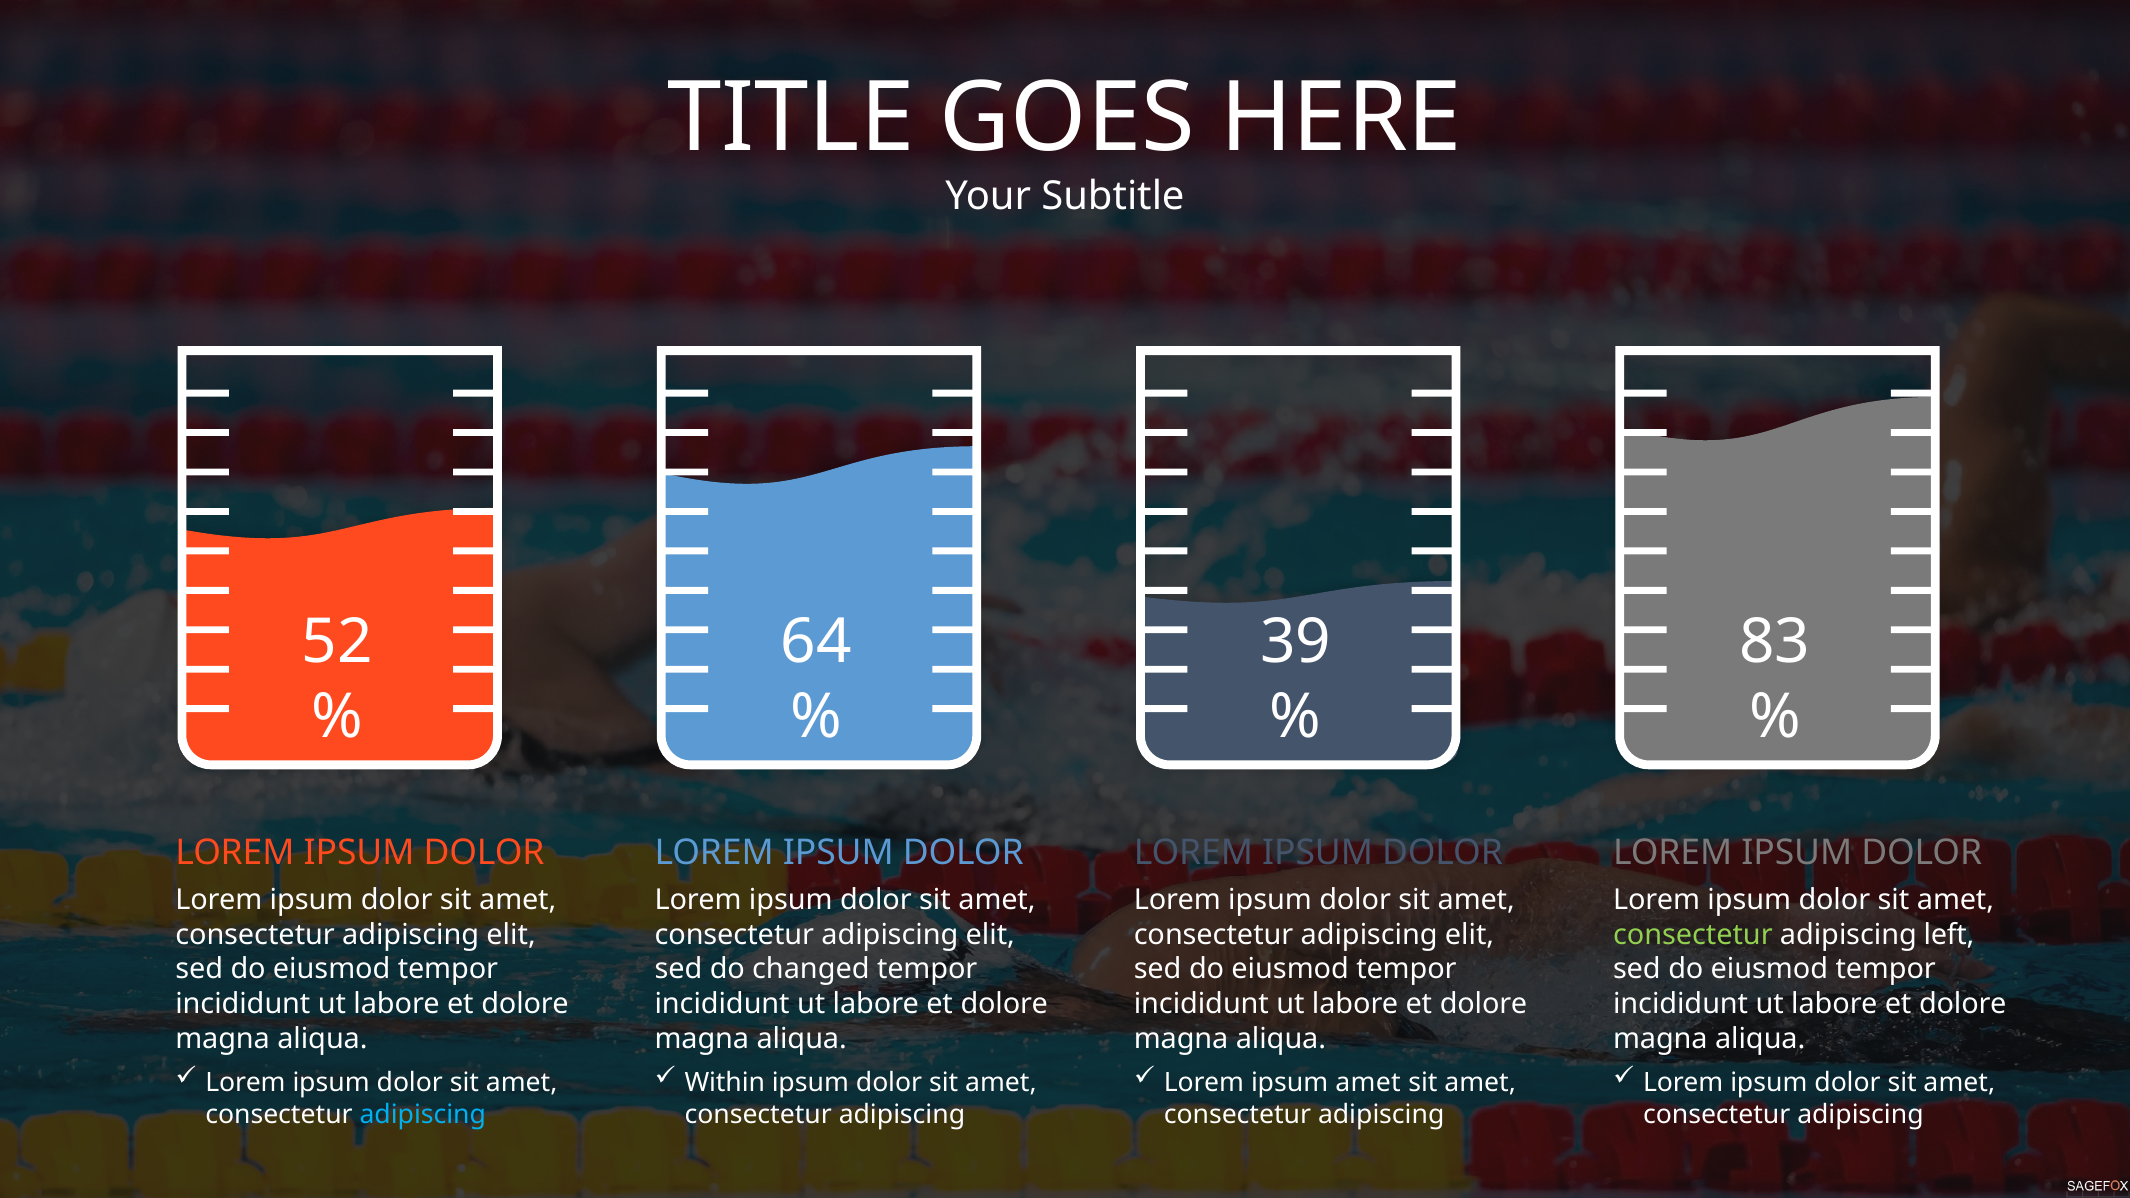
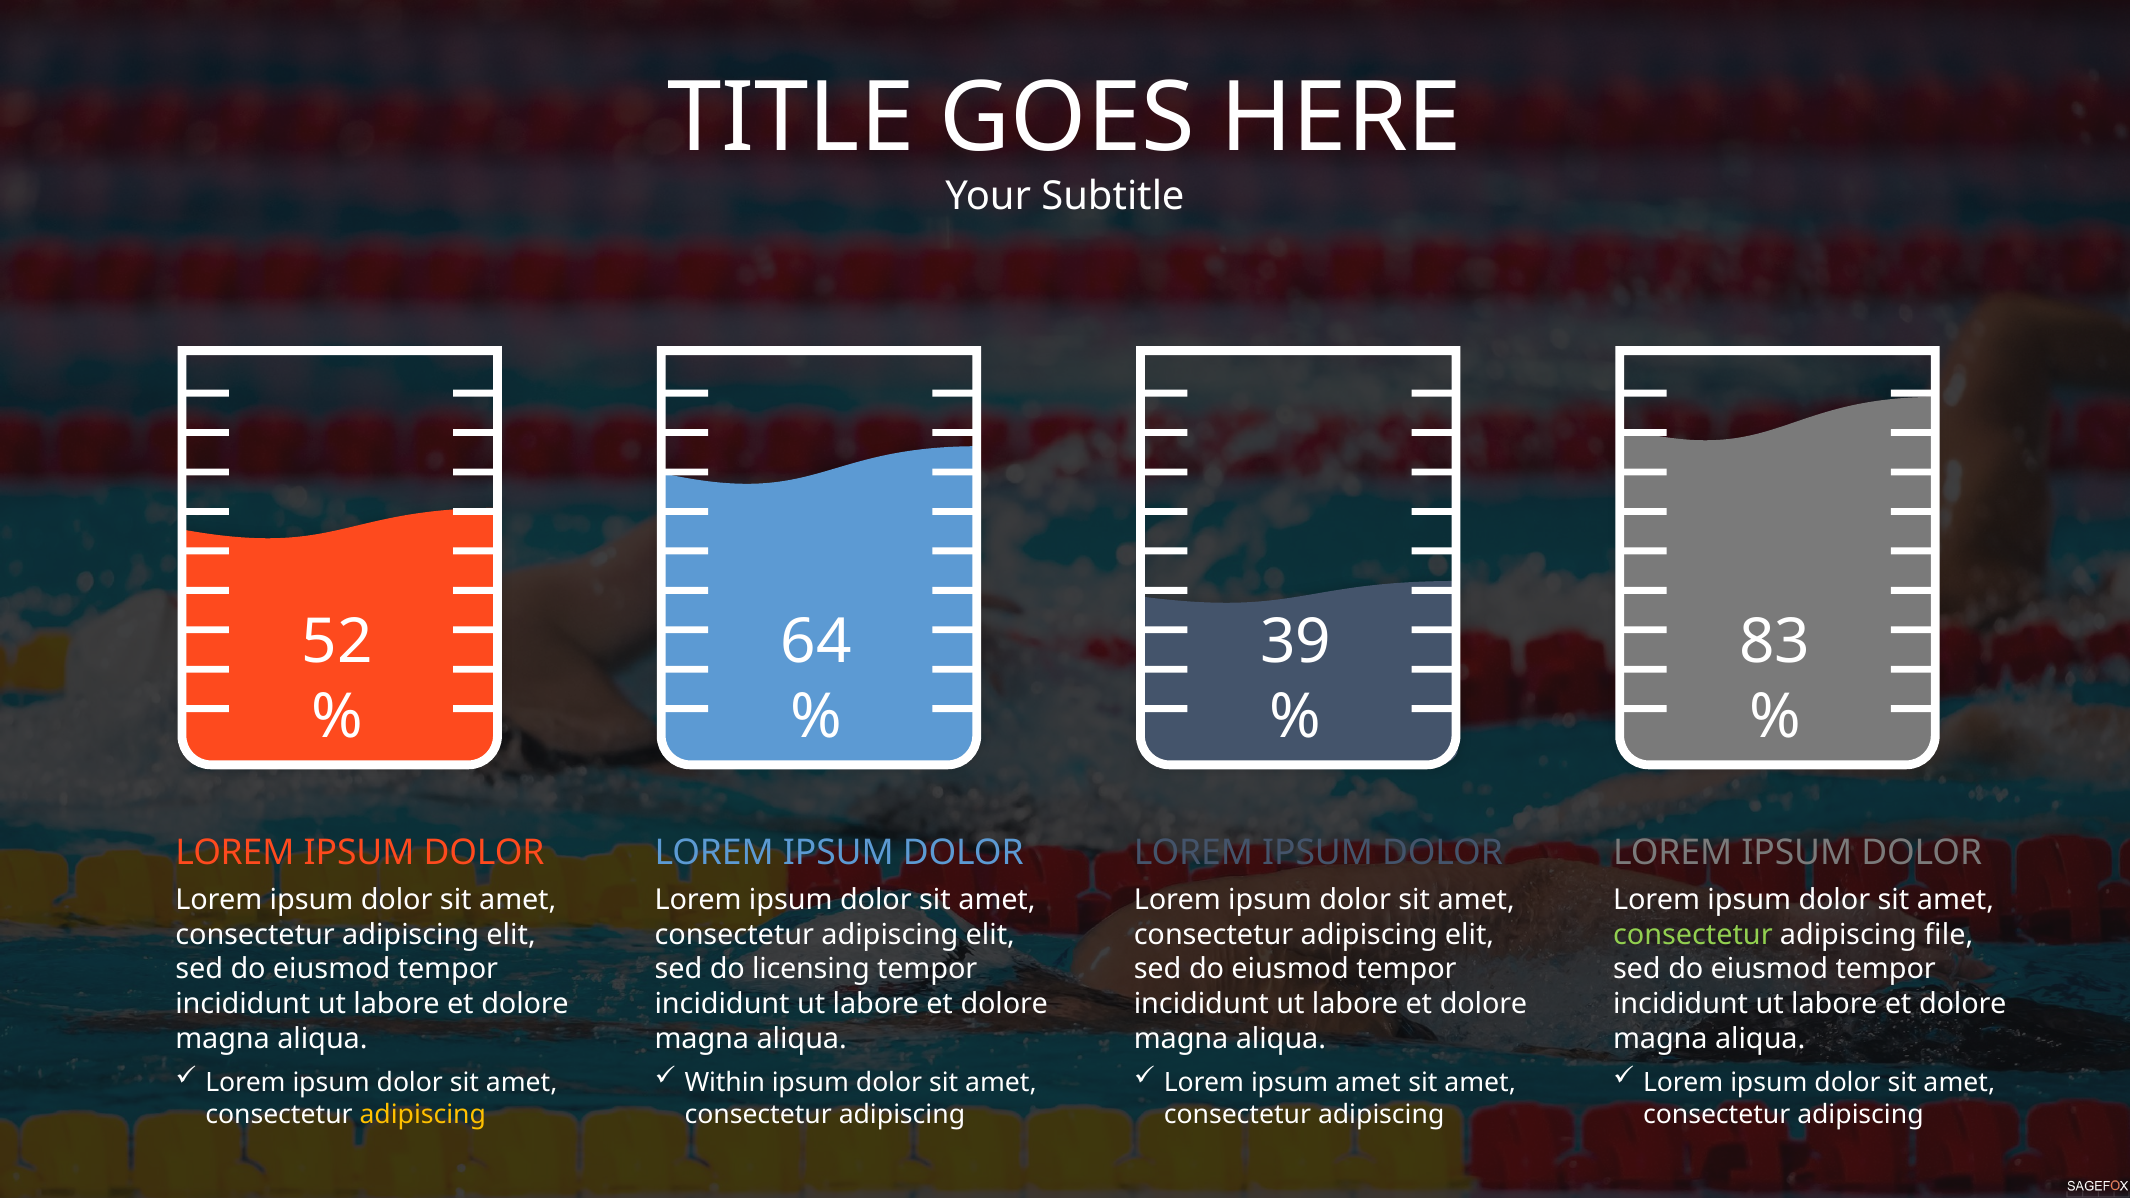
left: left -> file
changed: changed -> licensing
adipiscing at (423, 1114) colour: light blue -> yellow
